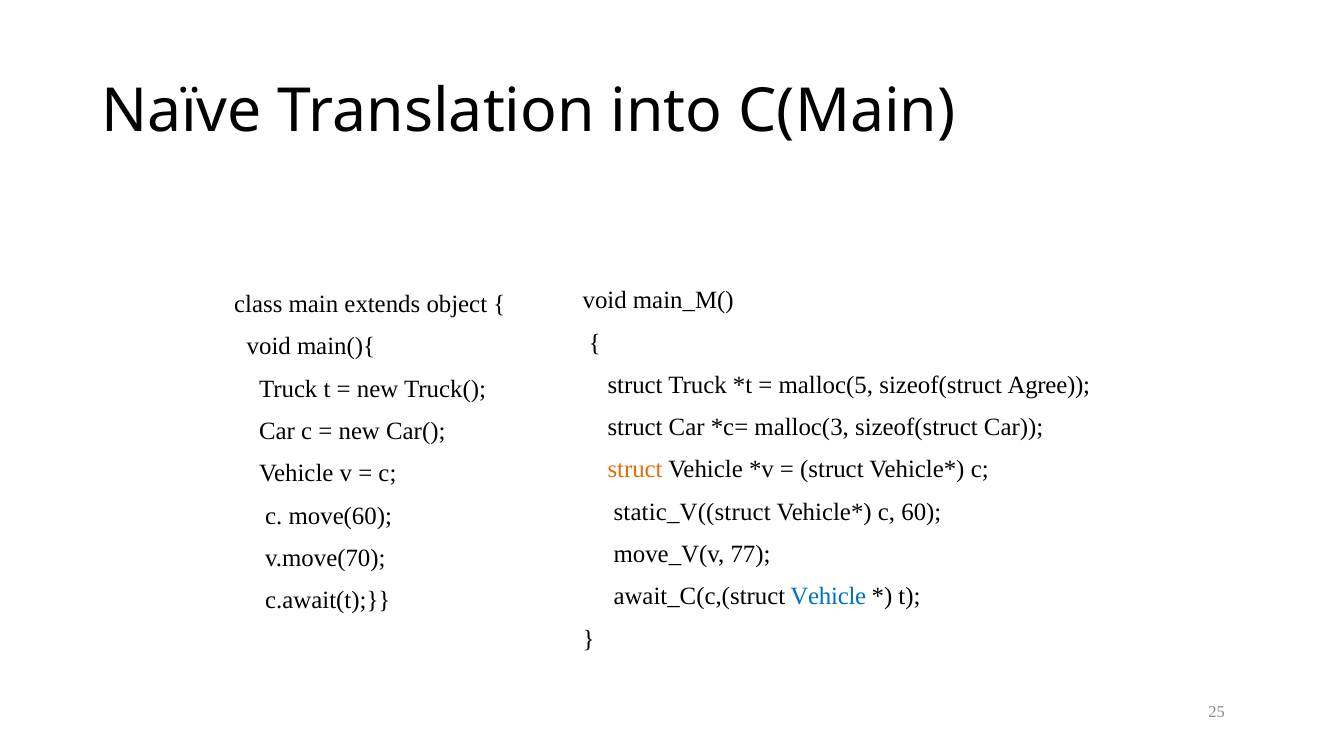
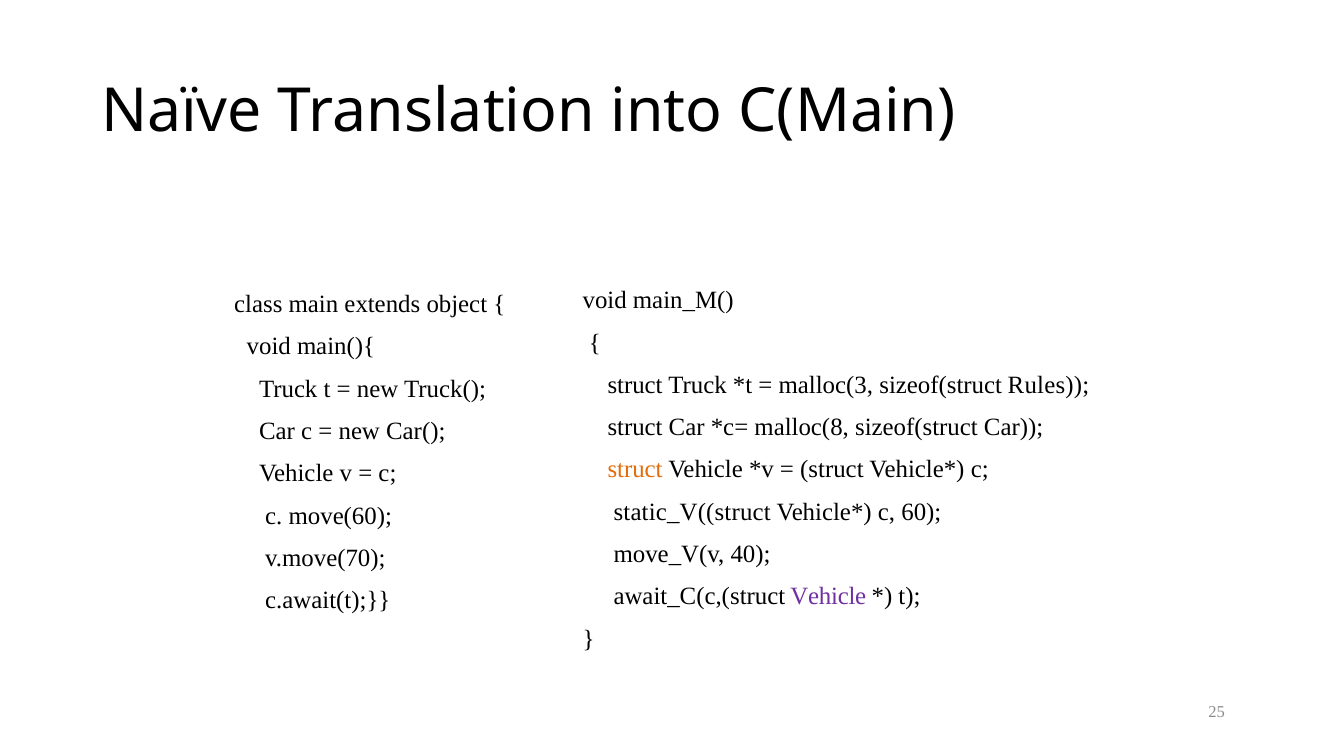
malloc(5: malloc(5 -> malloc(3
Agree: Agree -> Rules
malloc(3: malloc(3 -> malloc(8
77: 77 -> 40
Vehicle at (828, 597) colour: blue -> purple
